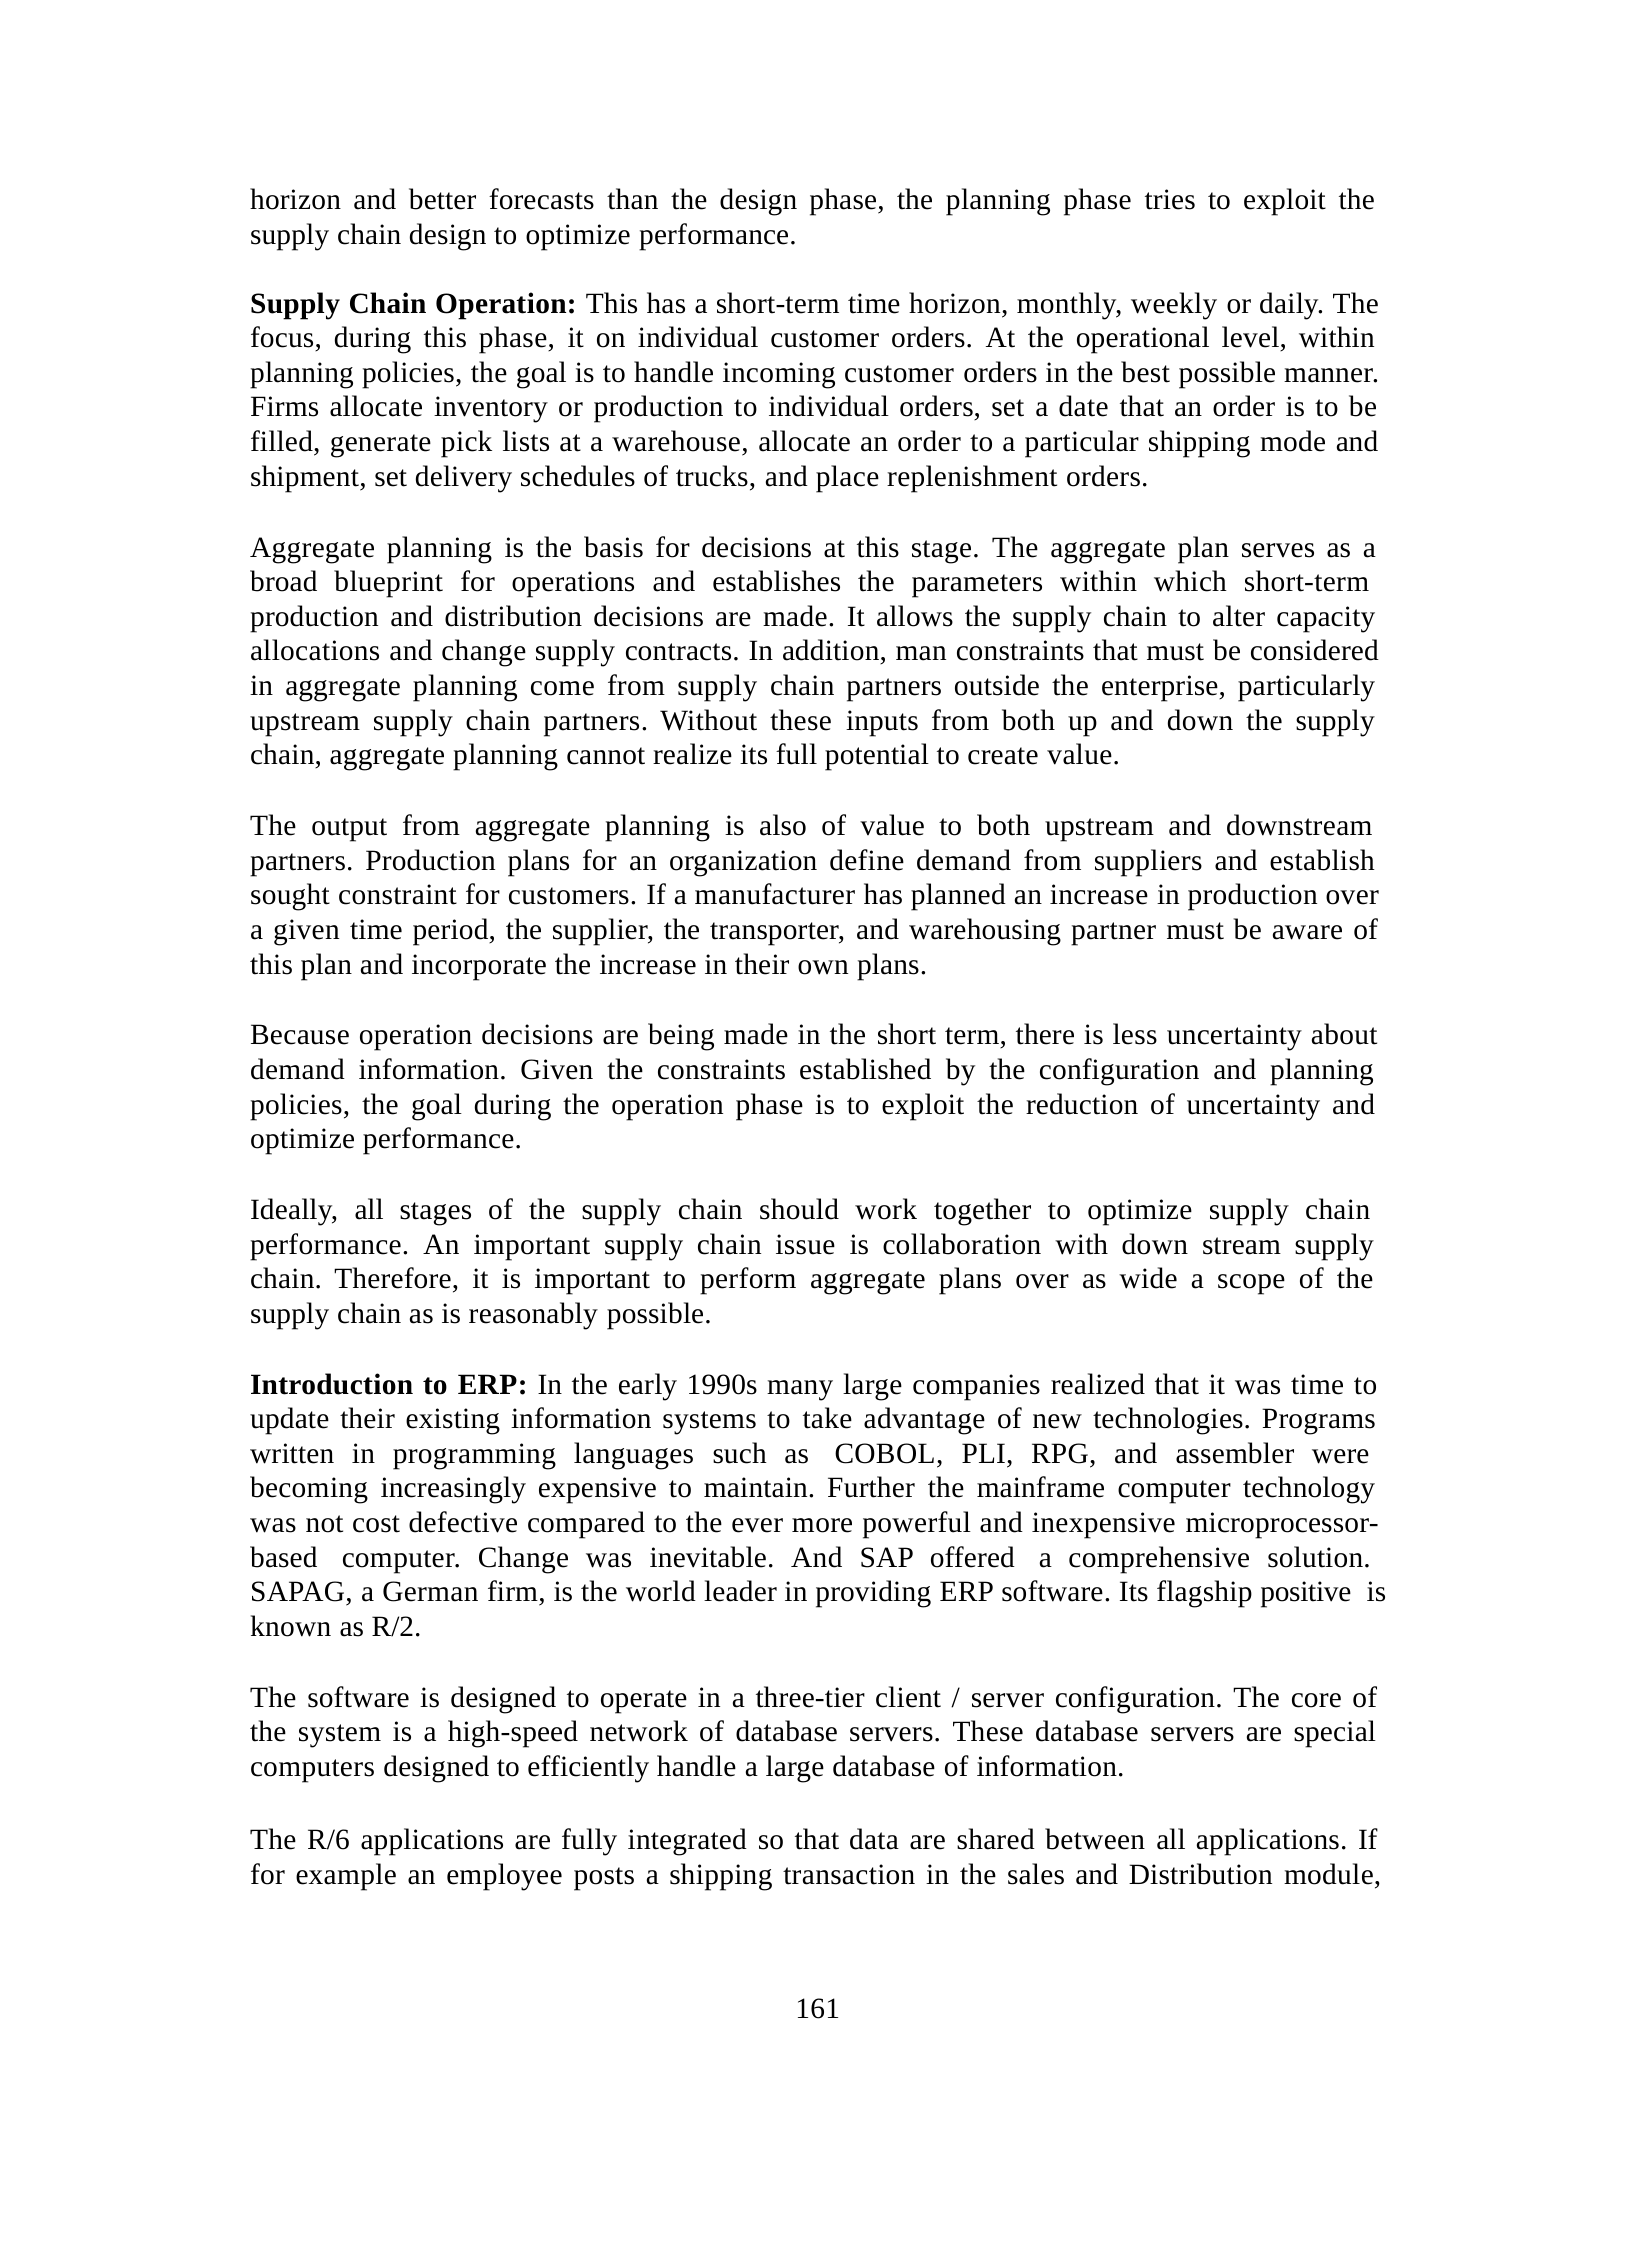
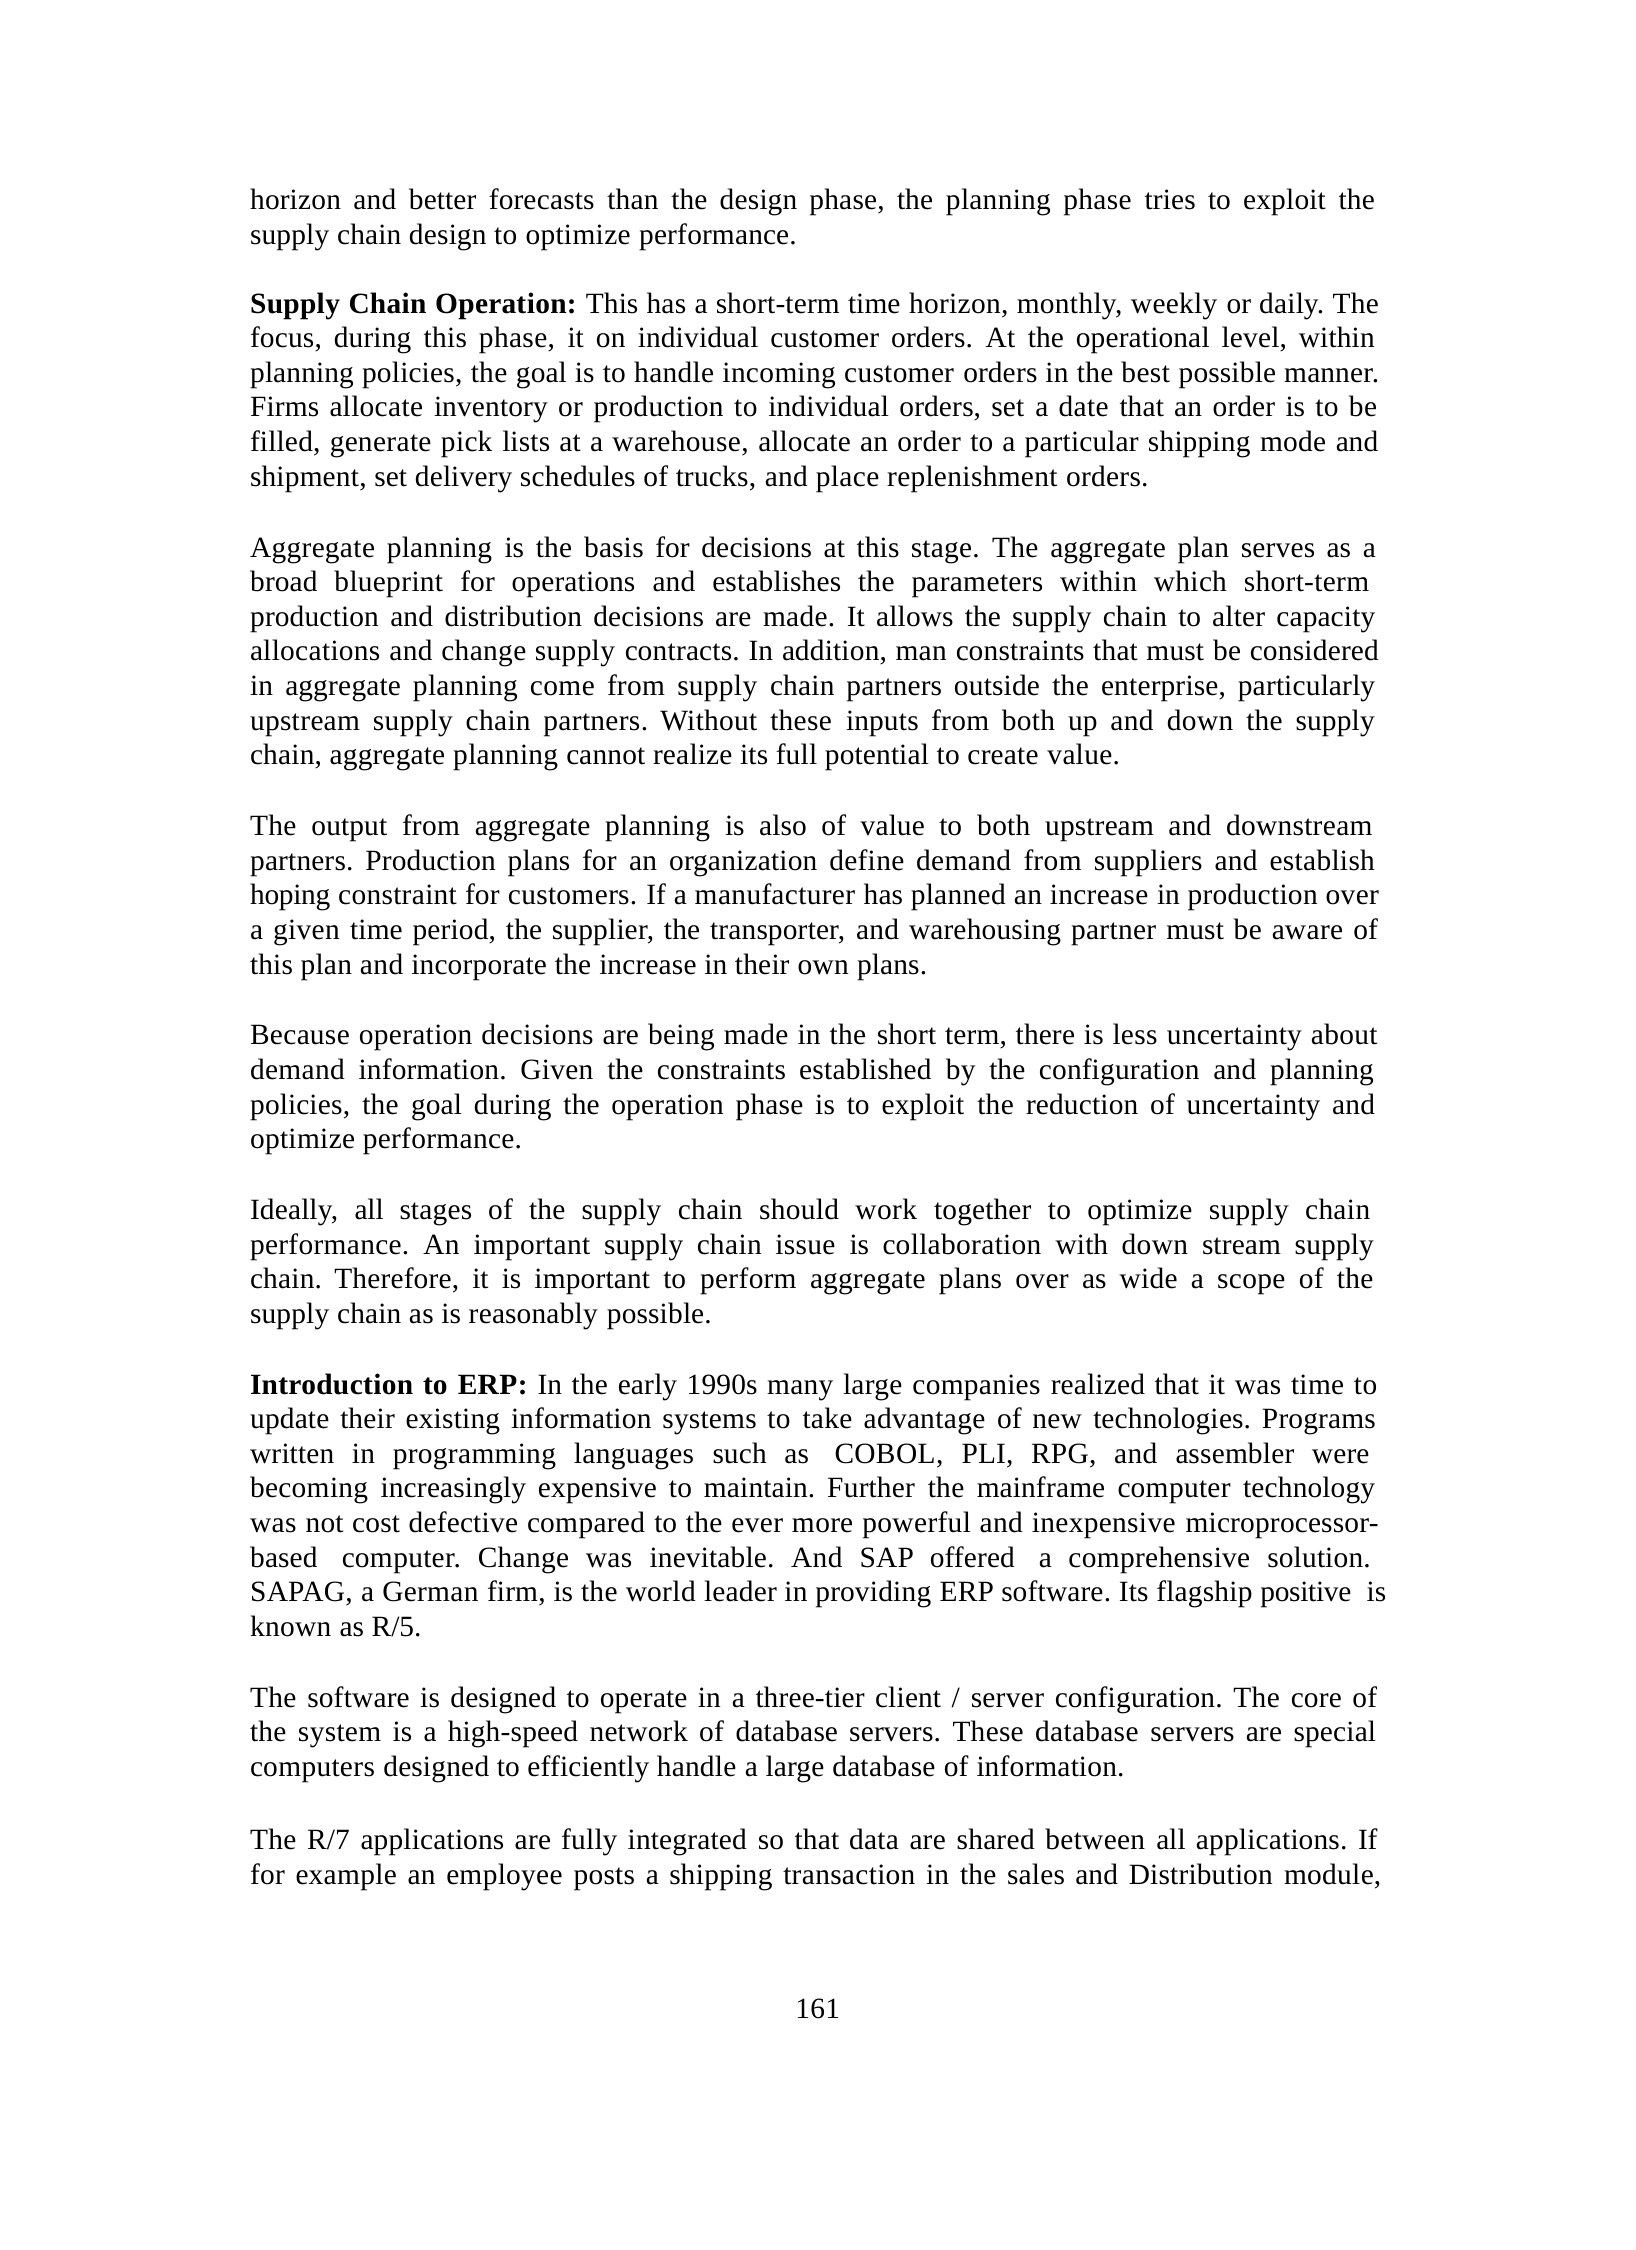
sought: sought -> hoping
R/2: R/2 -> R/5
R/6: R/6 -> R/7
